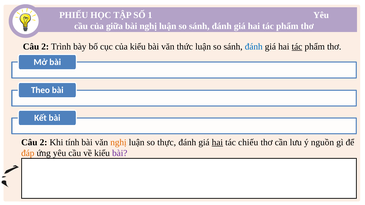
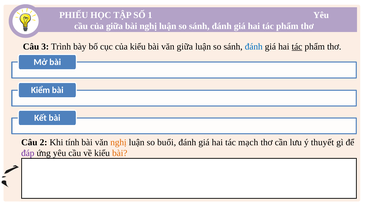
2 at (45, 47): 2 -> 3
văn thức: thức -> giữa
Theo: Theo -> Kiểm
thực: thực -> buổi
hai at (217, 143) underline: present -> none
chiếu: chiếu -> mạch
nguồn: nguồn -> thuyết
đáp colour: orange -> purple
bài at (120, 153) colour: purple -> orange
